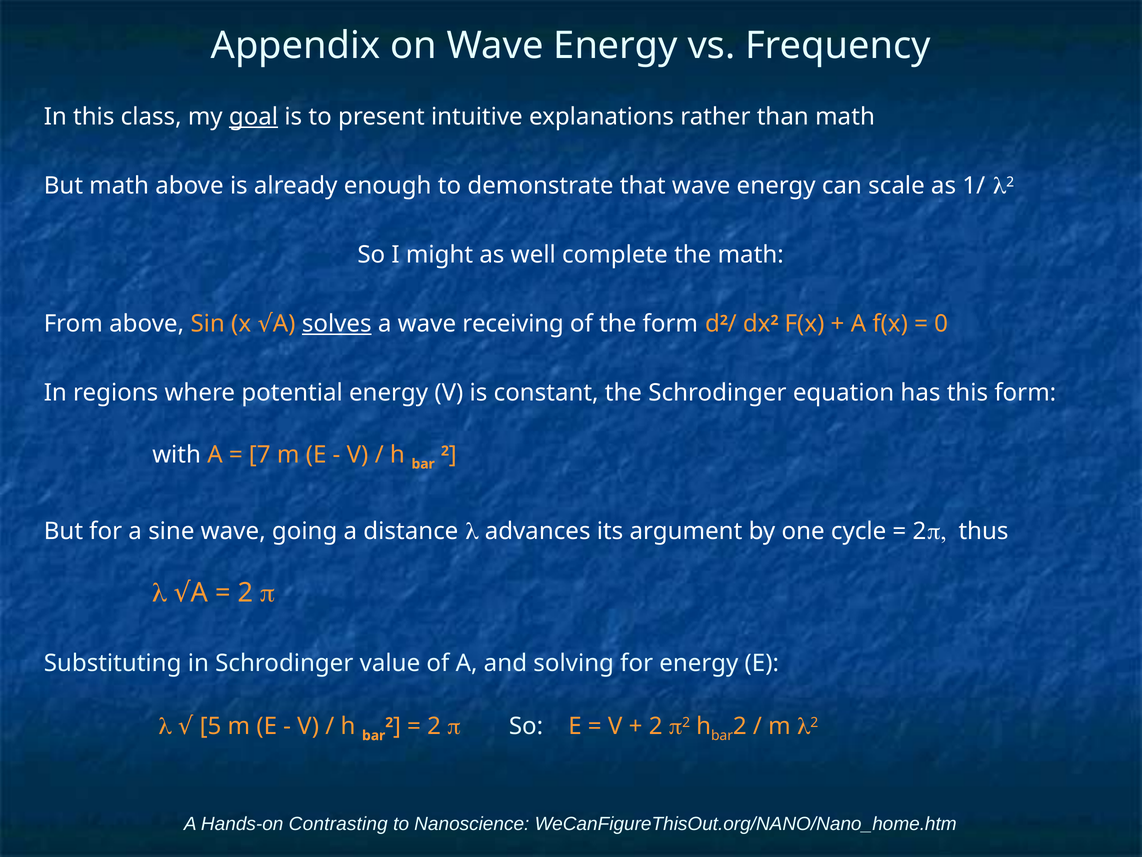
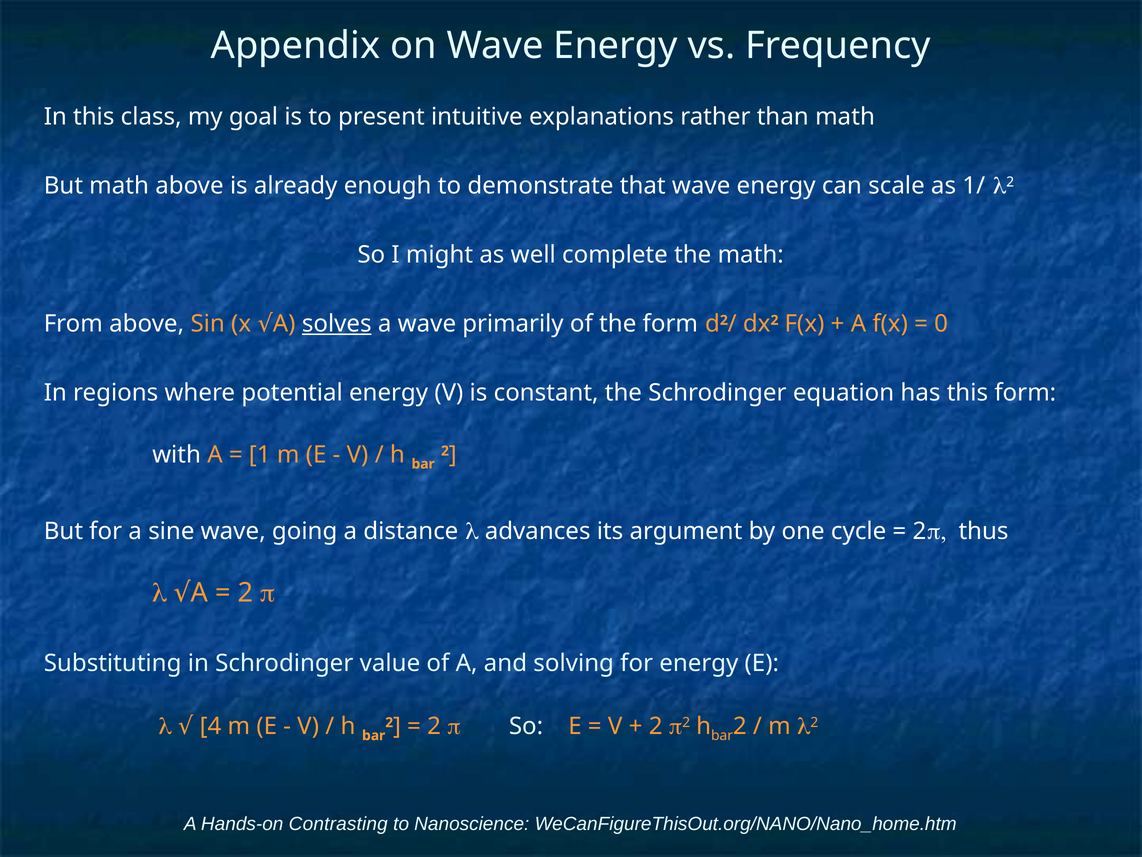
goal underline: present -> none
receiving: receiving -> primarily
7: 7 -> 1
5: 5 -> 4
